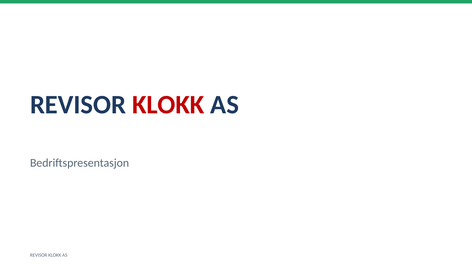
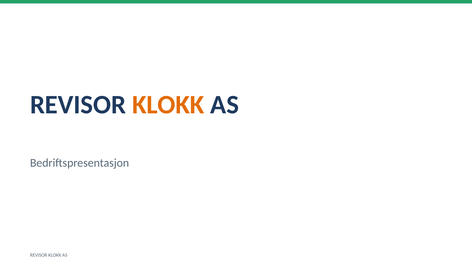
KLOKK at (168, 105) colour: red -> orange
